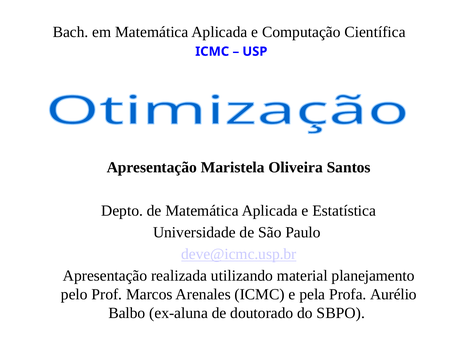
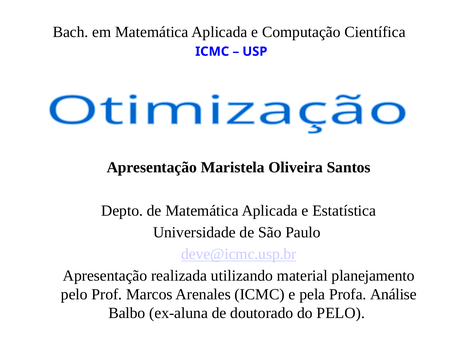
Aurélio: Aurélio -> Análise
do SBPO: SBPO -> PELO
